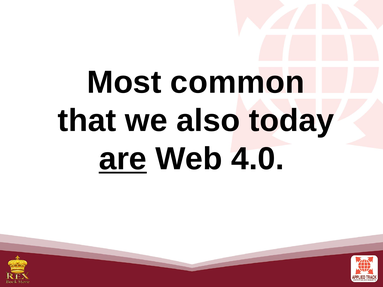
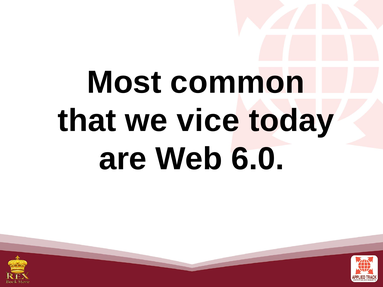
also: also -> vice
are underline: present -> none
4.0: 4.0 -> 6.0
